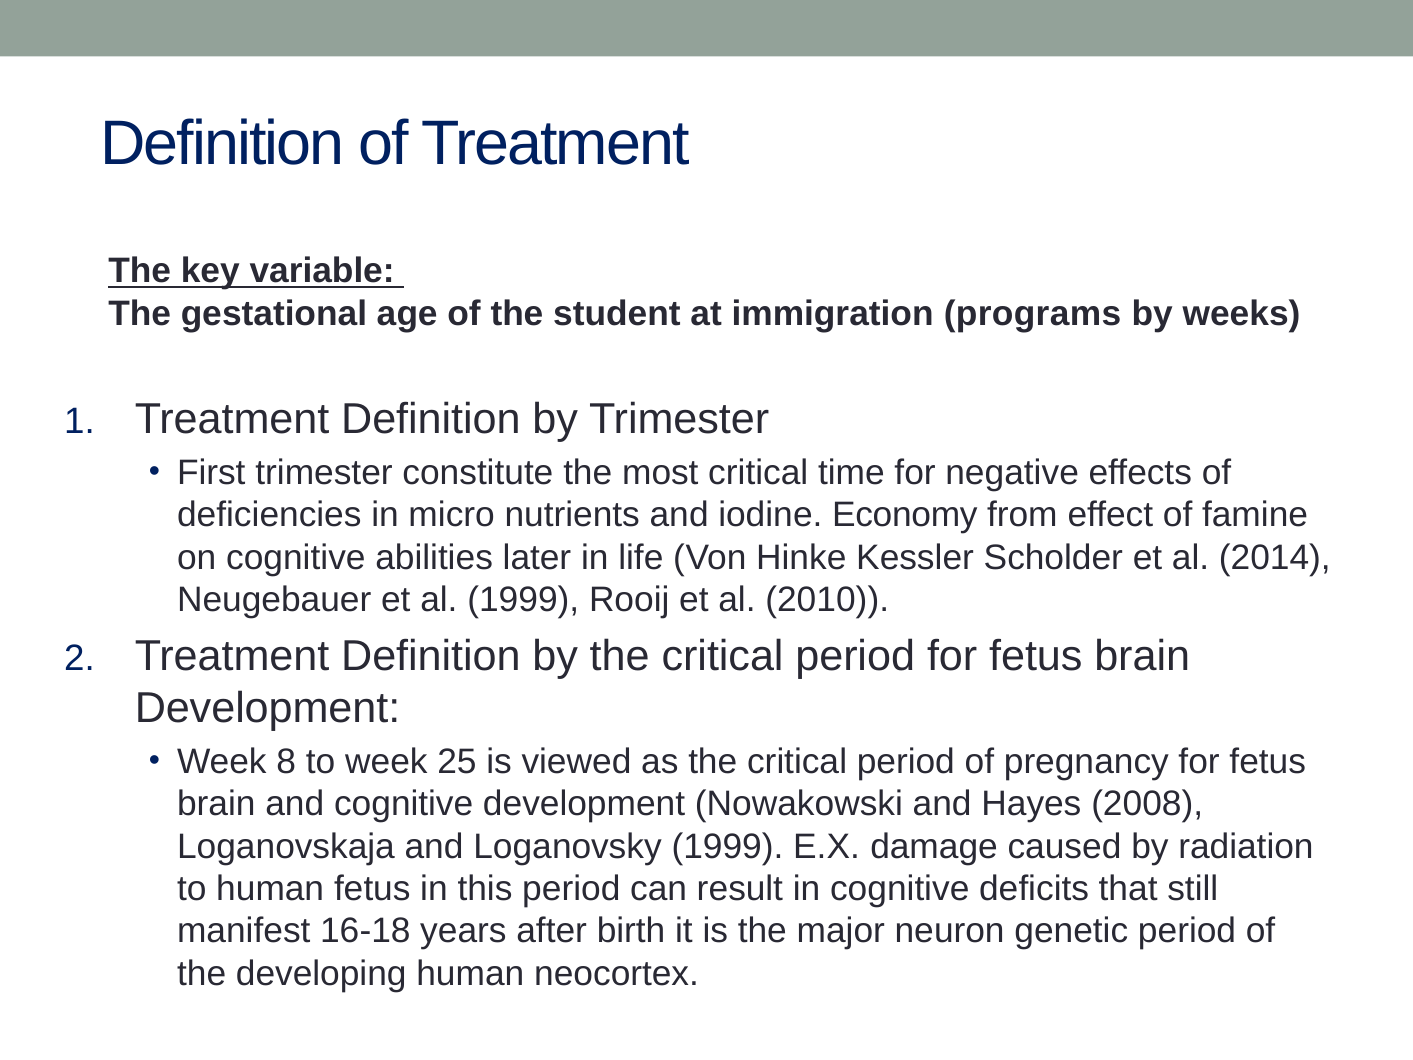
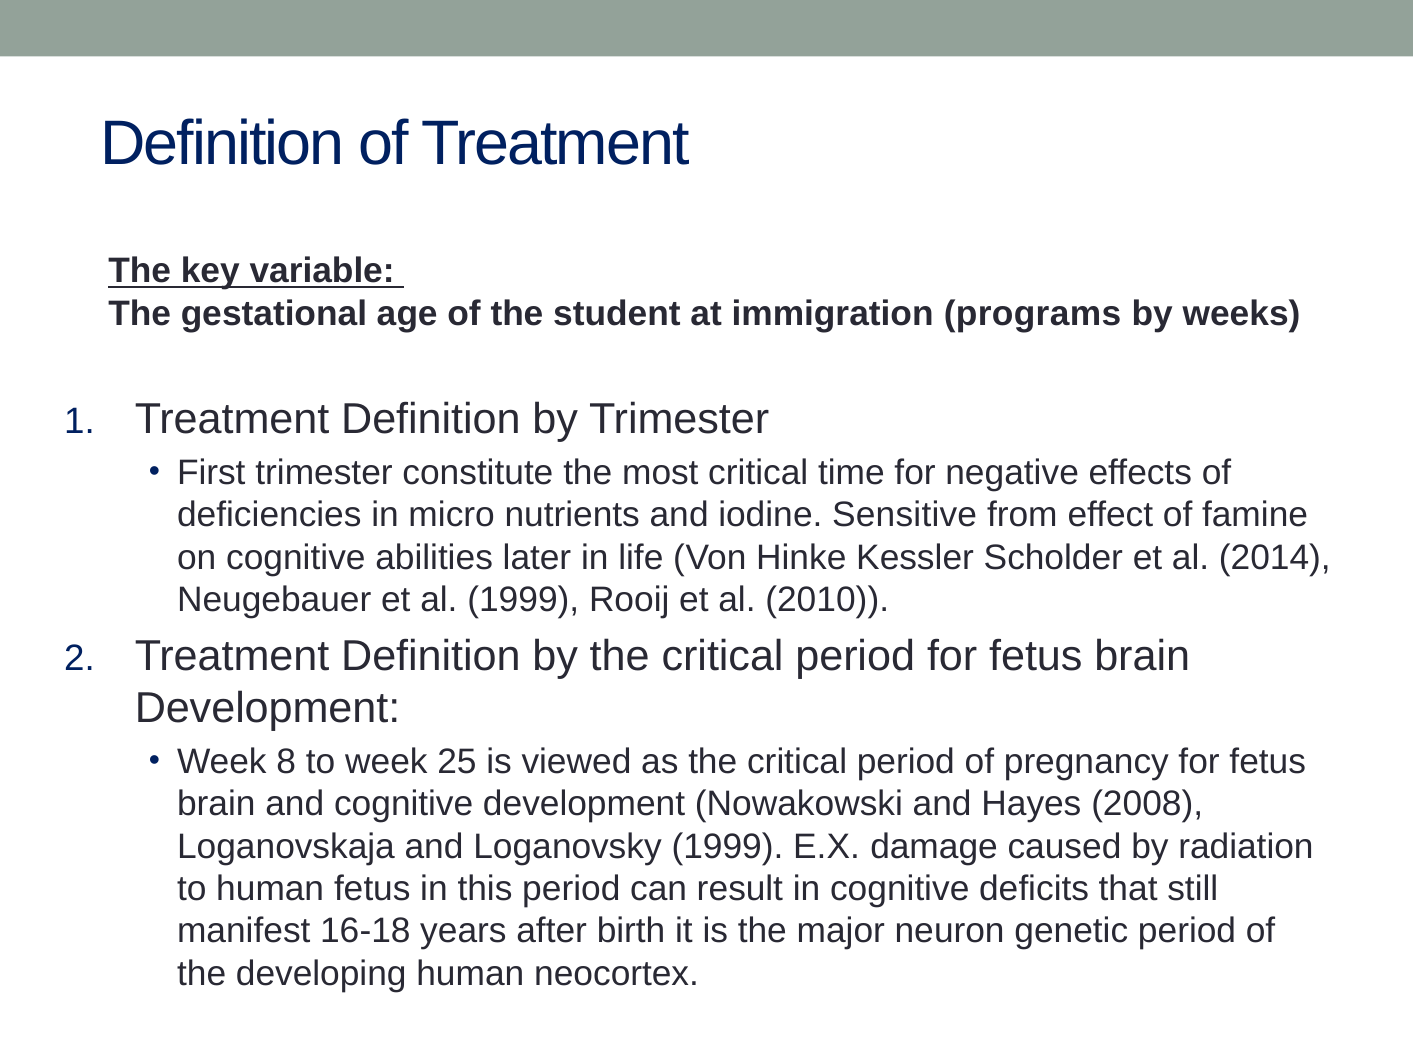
Economy: Economy -> Sensitive
